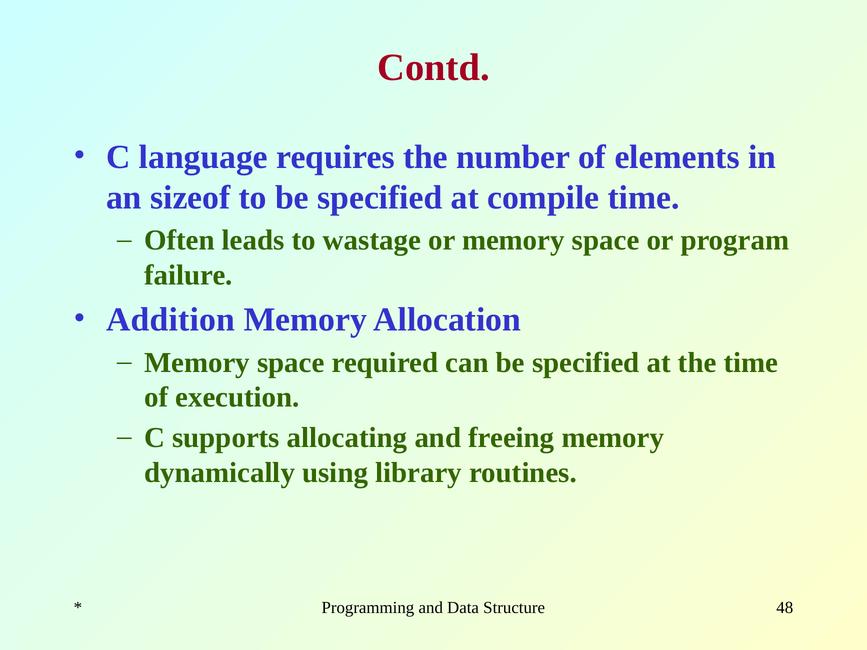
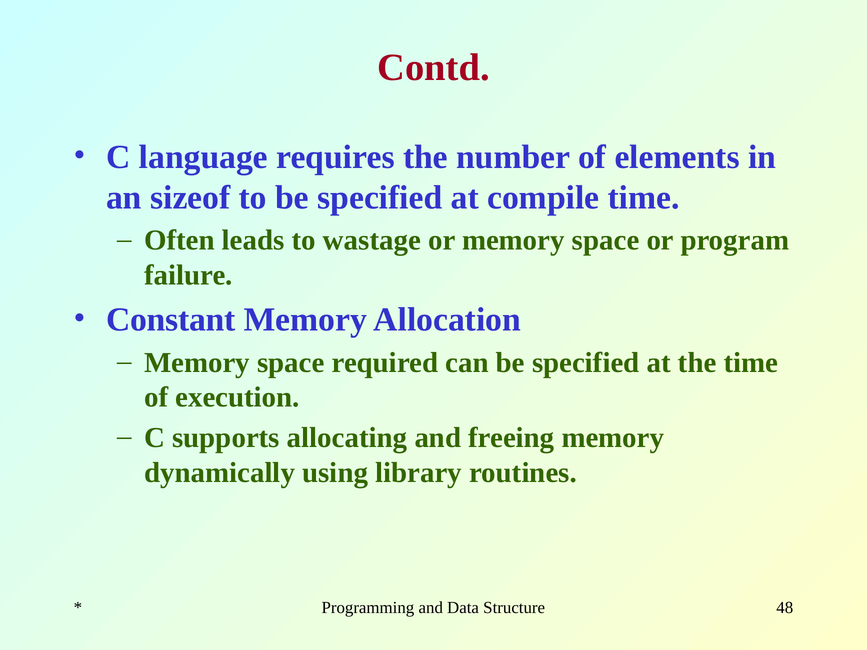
Addition: Addition -> Constant
